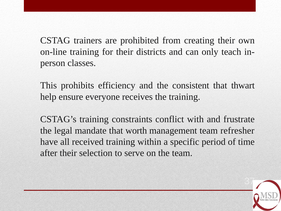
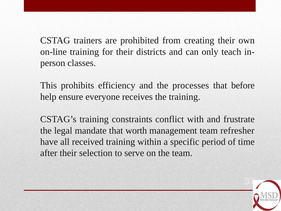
consistent: consistent -> processes
thwart: thwart -> before
